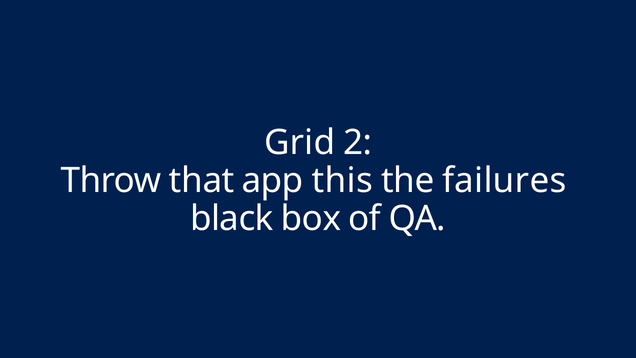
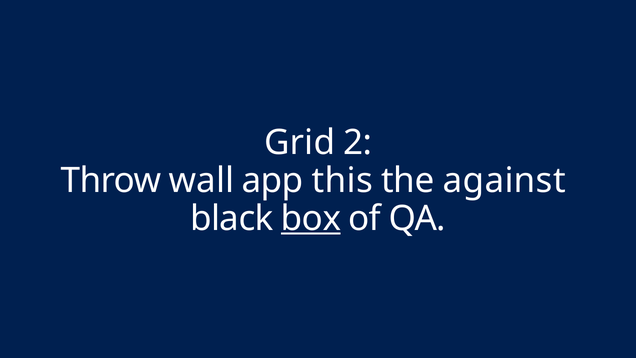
that: that -> wall
failures: failures -> against
box underline: none -> present
